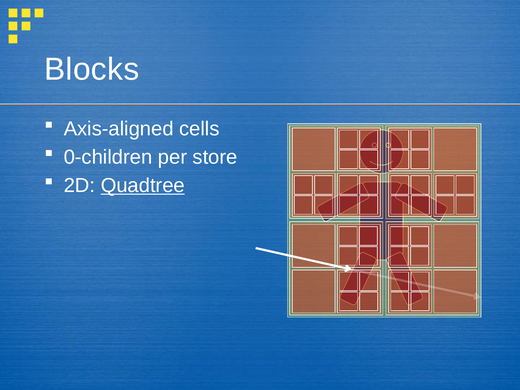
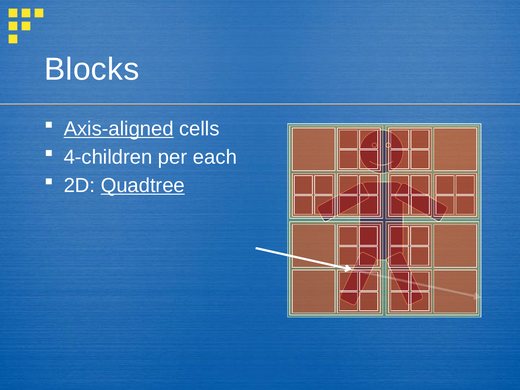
Axis-aligned underline: none -> present
0-children: 0-children -> 4-children
store: store -> each
